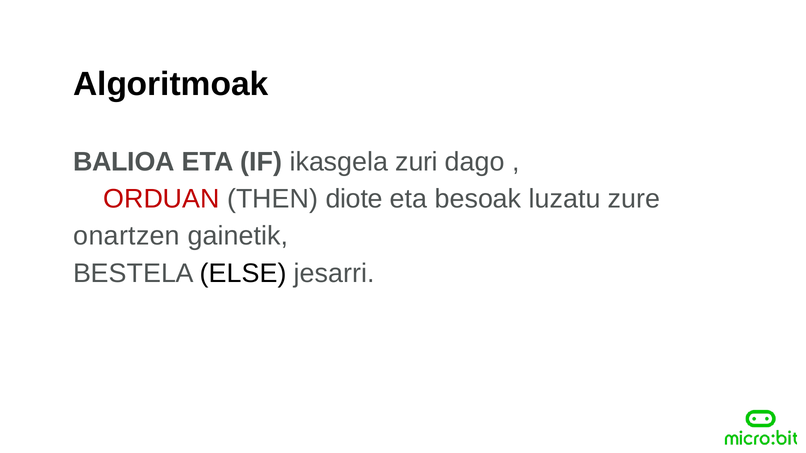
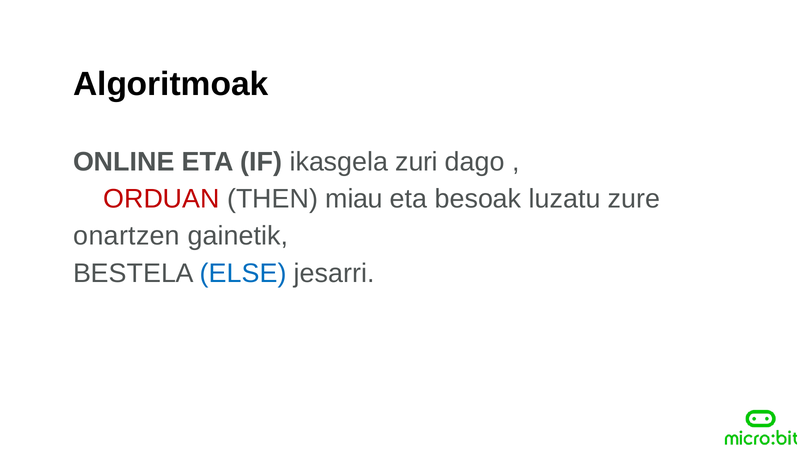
BALIOA: BALIOA -> ONLINE
diote: diote -> miau
ELSE colour: black -> blue
